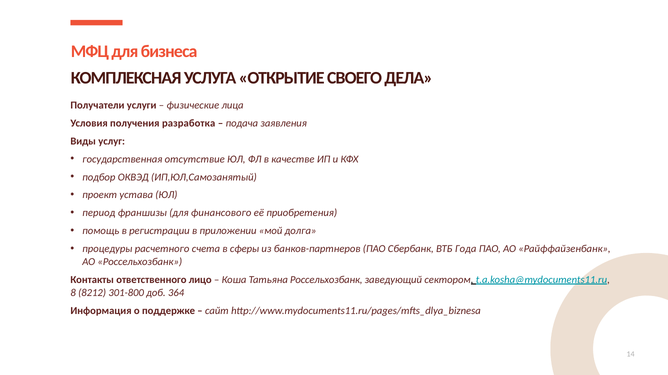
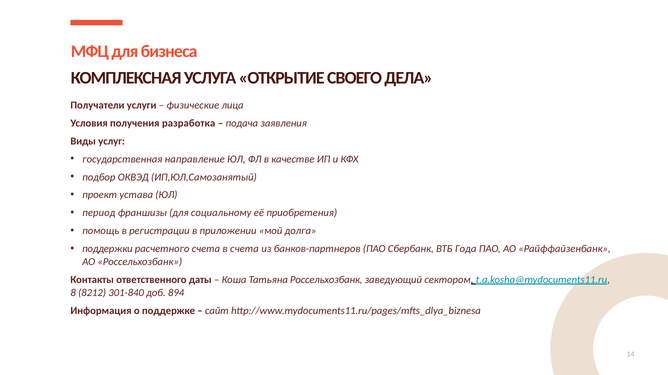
отсутствие: отсутствие -> направление
финансового: финансового -> социальному
процедуры: процедуры -> поддержки
в сферы: сферы -> счета
лицо: лицо -> даты
301-800: 301-800 -> 301-840
364: 364 -> 894
